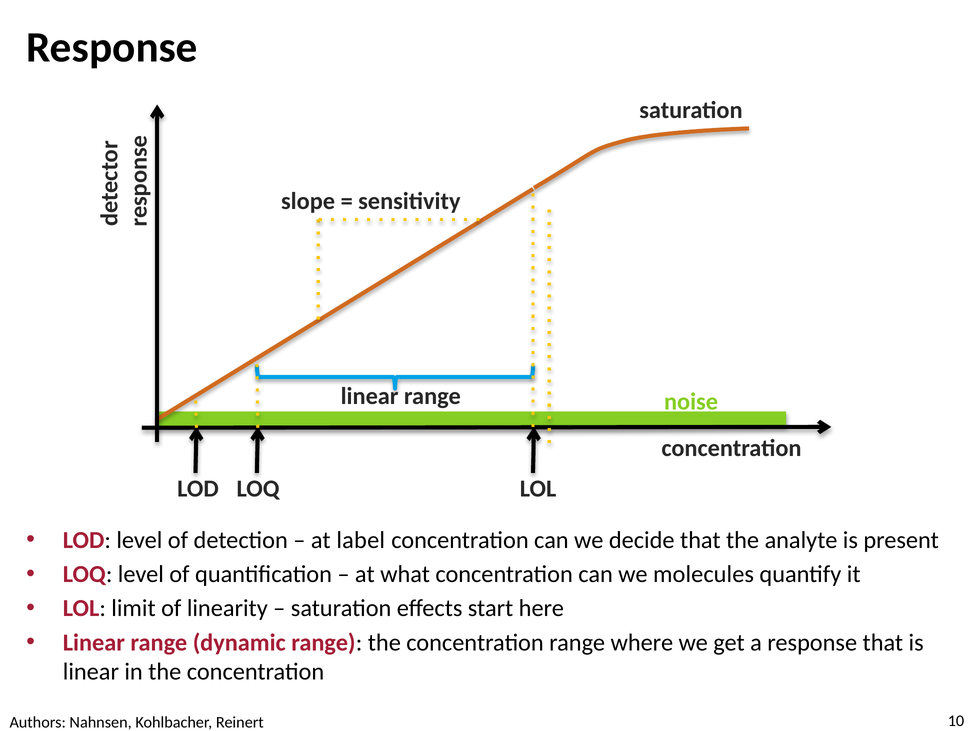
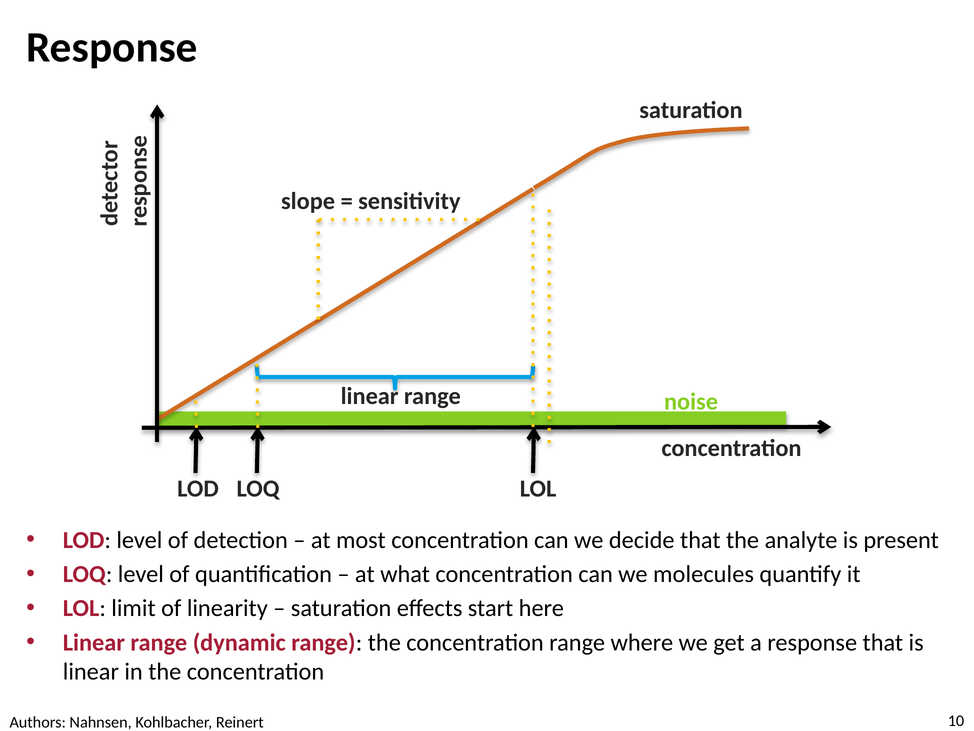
label: label -> most
